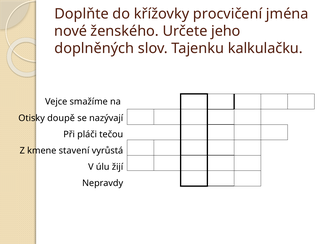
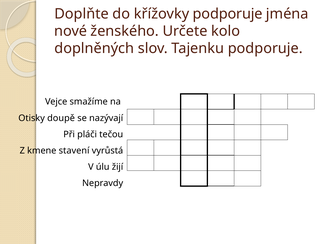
křížovky procvičení: procvičení -> podporuje
jeho: jeho -> kolo
Tajenku kalkulačku: kalkulačku -> podporuje
